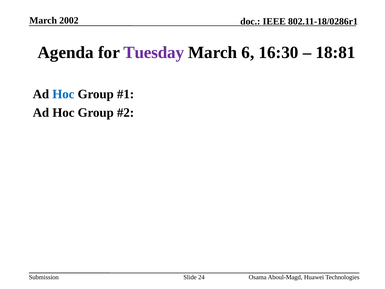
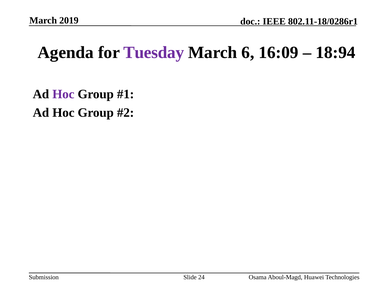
2002: 2002 -> 2019
16:30: 16:30 -> 16:09
18:81: 18:81 -> 18:94
Hoc at (63, 94) colour: blue -> purple
